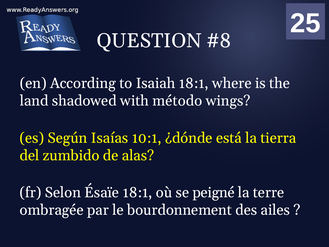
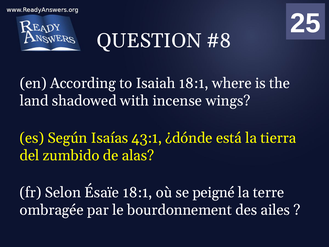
método: método -> incense
10:1: 10:1 -> 43:1
